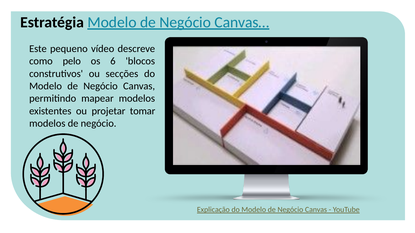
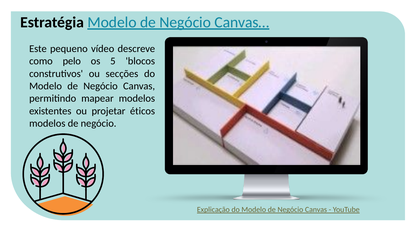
6: 6 -> 5
tomar: tomar -> éticos
